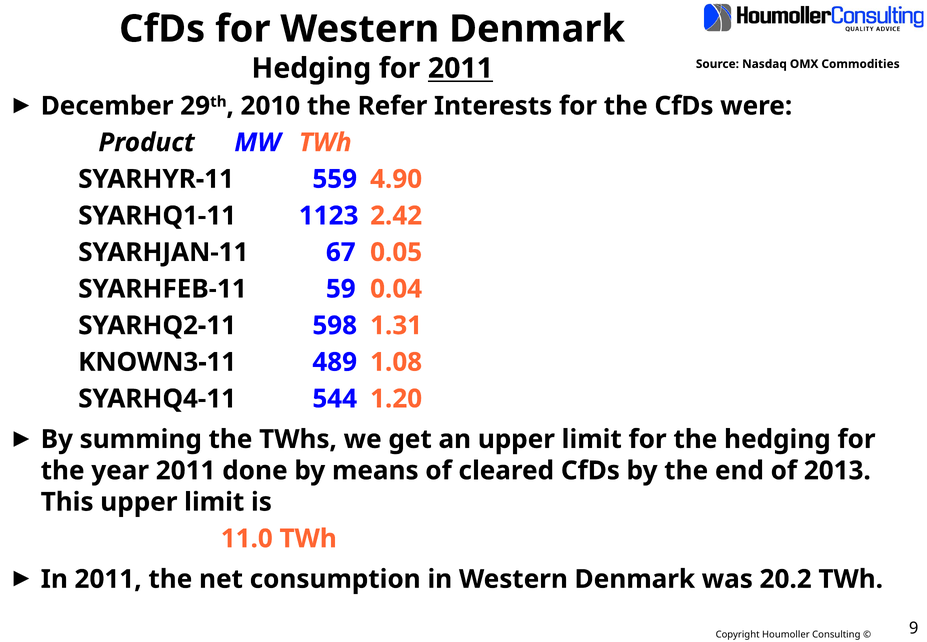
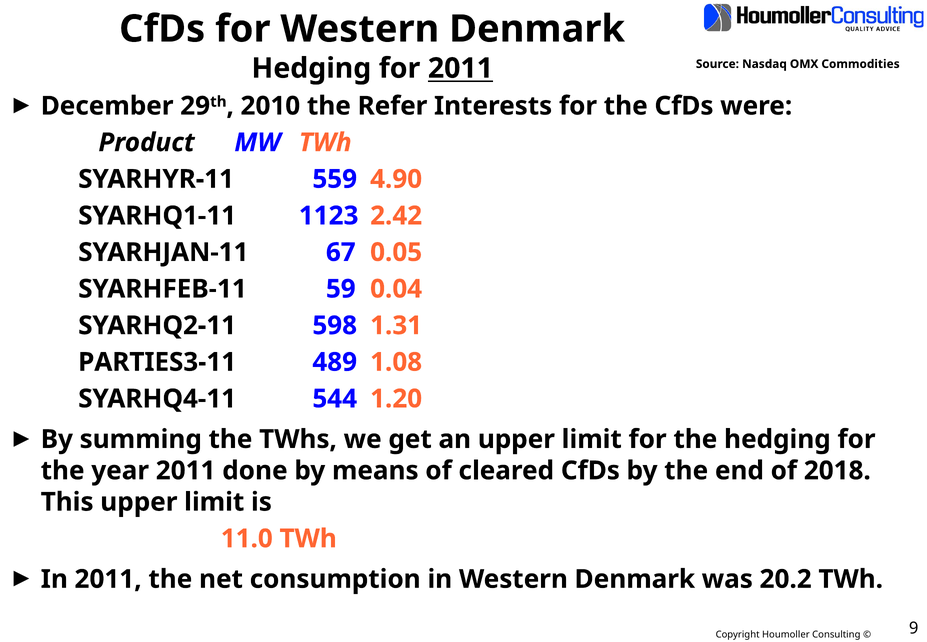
KNOWN3-11: KNOWN3-11 -> PARTIES3-11
2013: 2013 -> 2018
